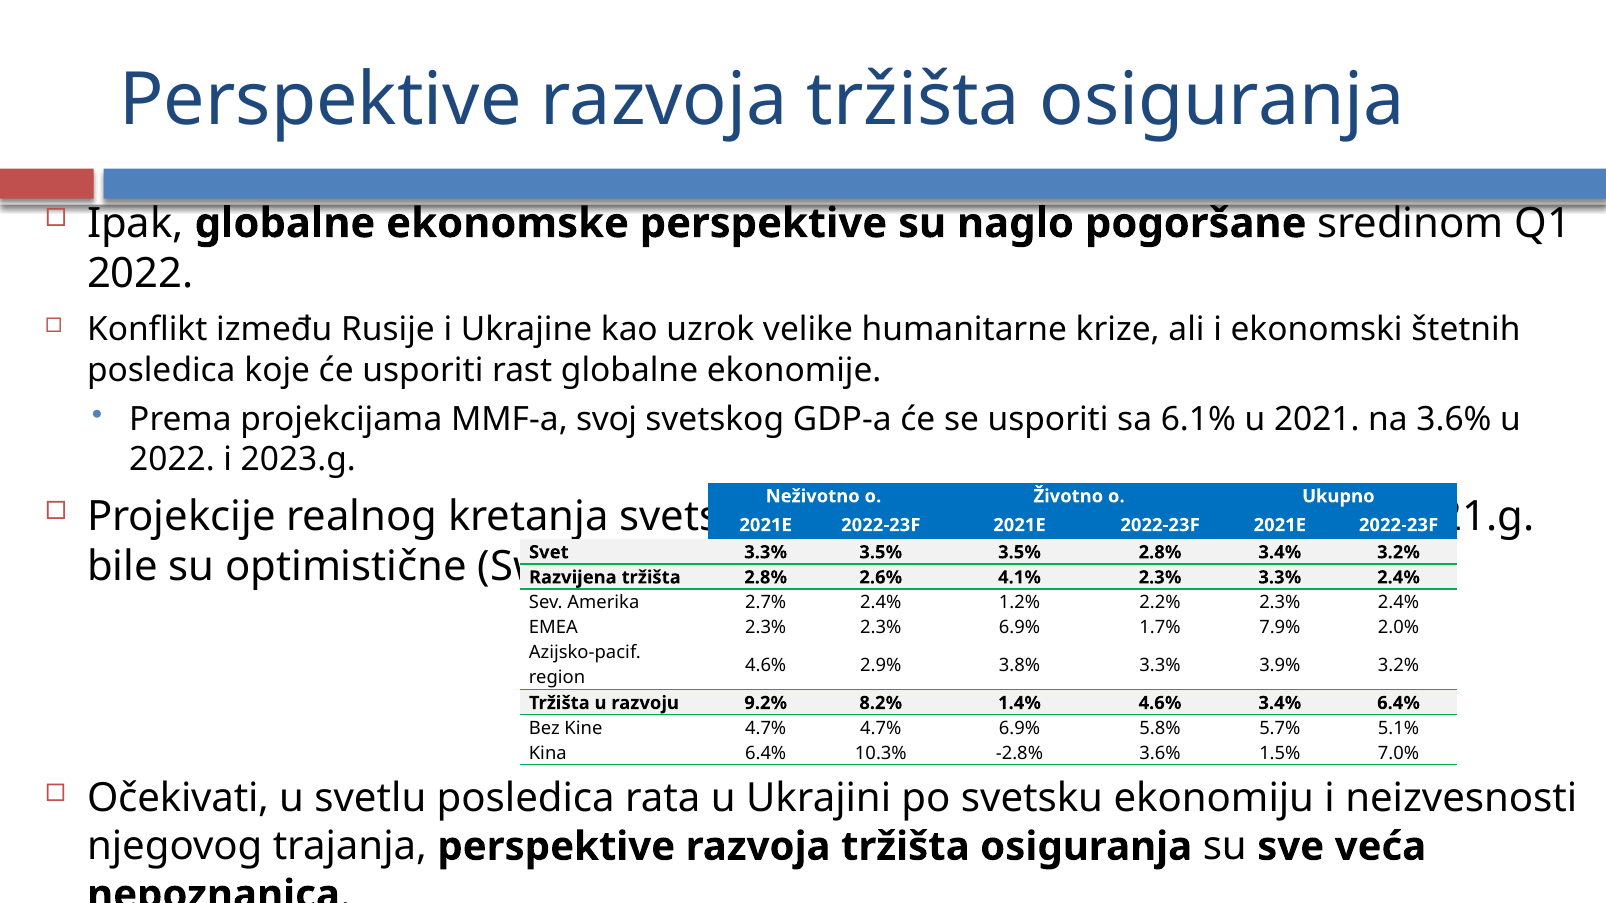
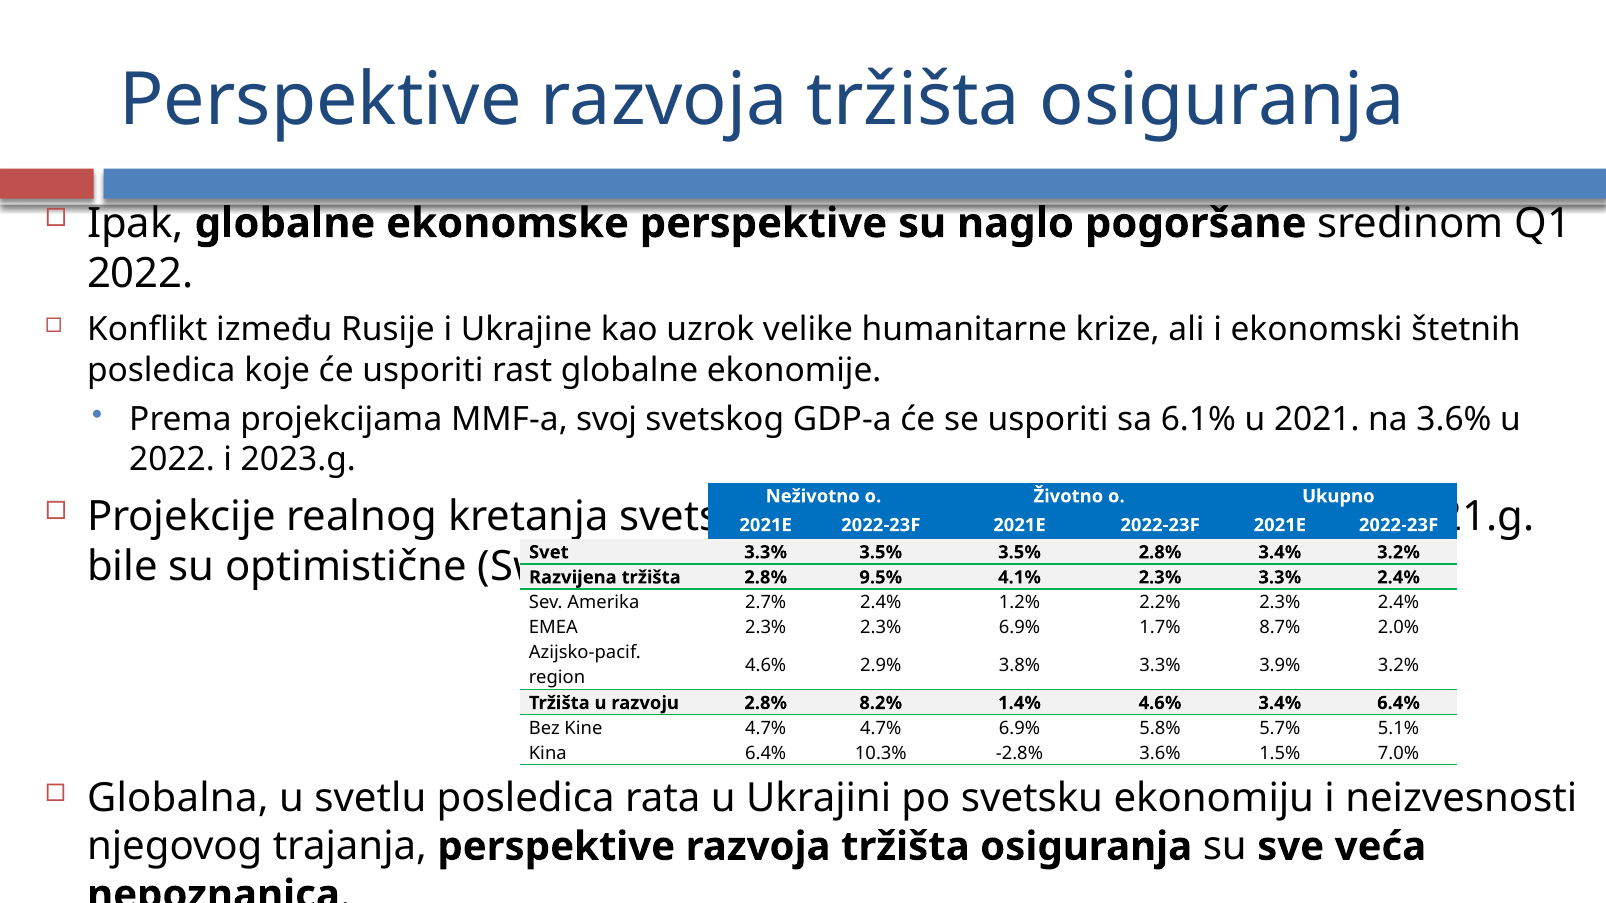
2.6%: 2.6% -> 9.5%
7.9%: 7.9% -> 8.7%
razvoju 9.2%: 9.2% -> 2.8%
Očekivati: Očekivati -> Globalna
